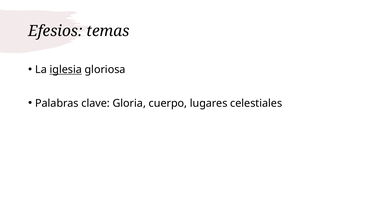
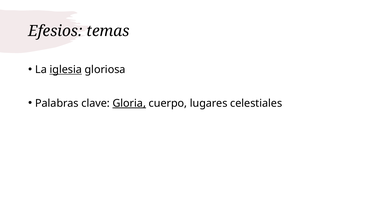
Gloria underline: none -> present
